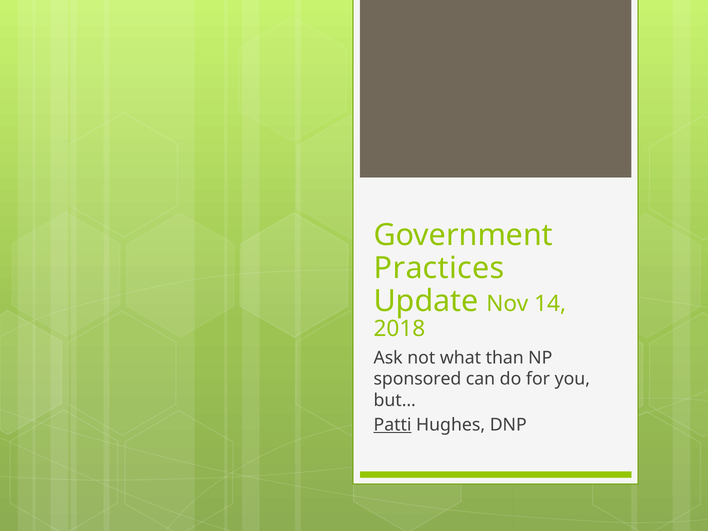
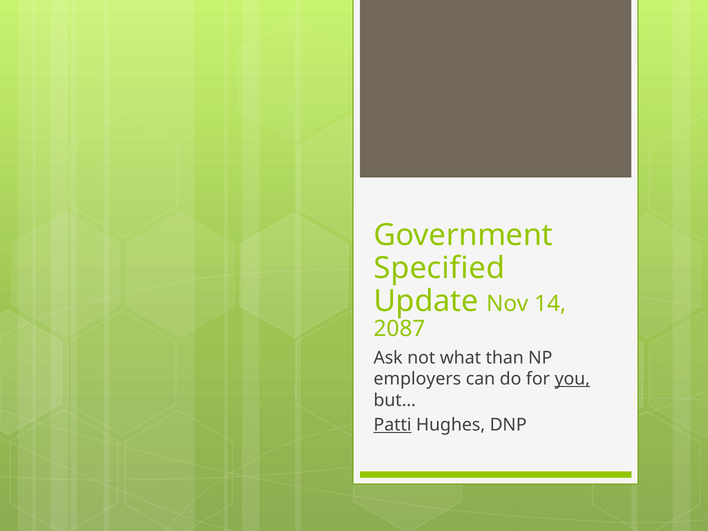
Practices: Practices -> Specified
2018: 2018 -> 2087
sponsored: sponsored -> employers
you underline: none -> present
